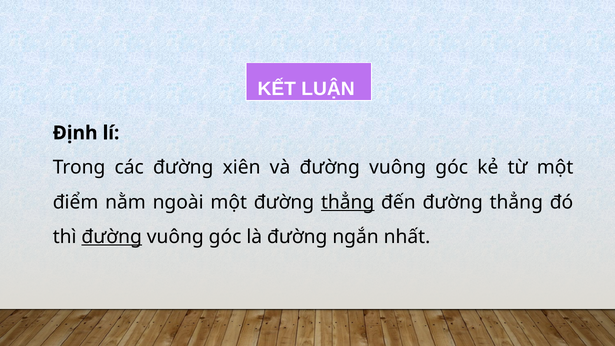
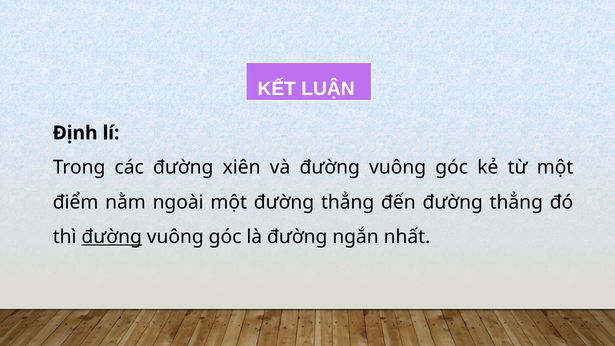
thẳng at (348, 202) underline: present -> none
